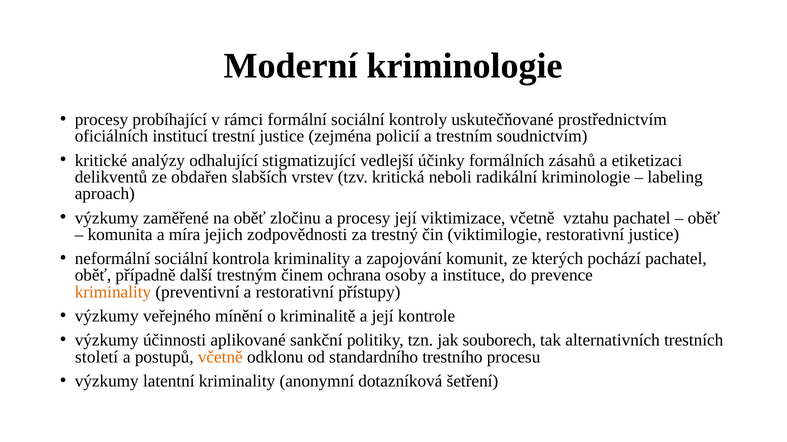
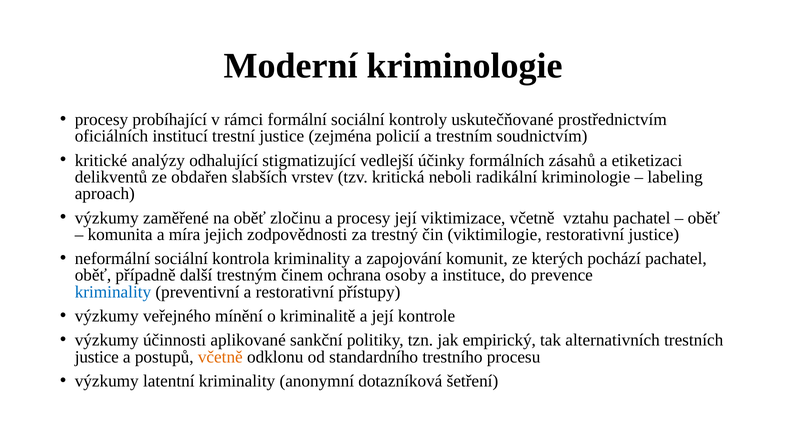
kriminality at (113, 292) colour: orange -> blue
souborech: souborech -> empirický
století at (97, 357): století -> justice
